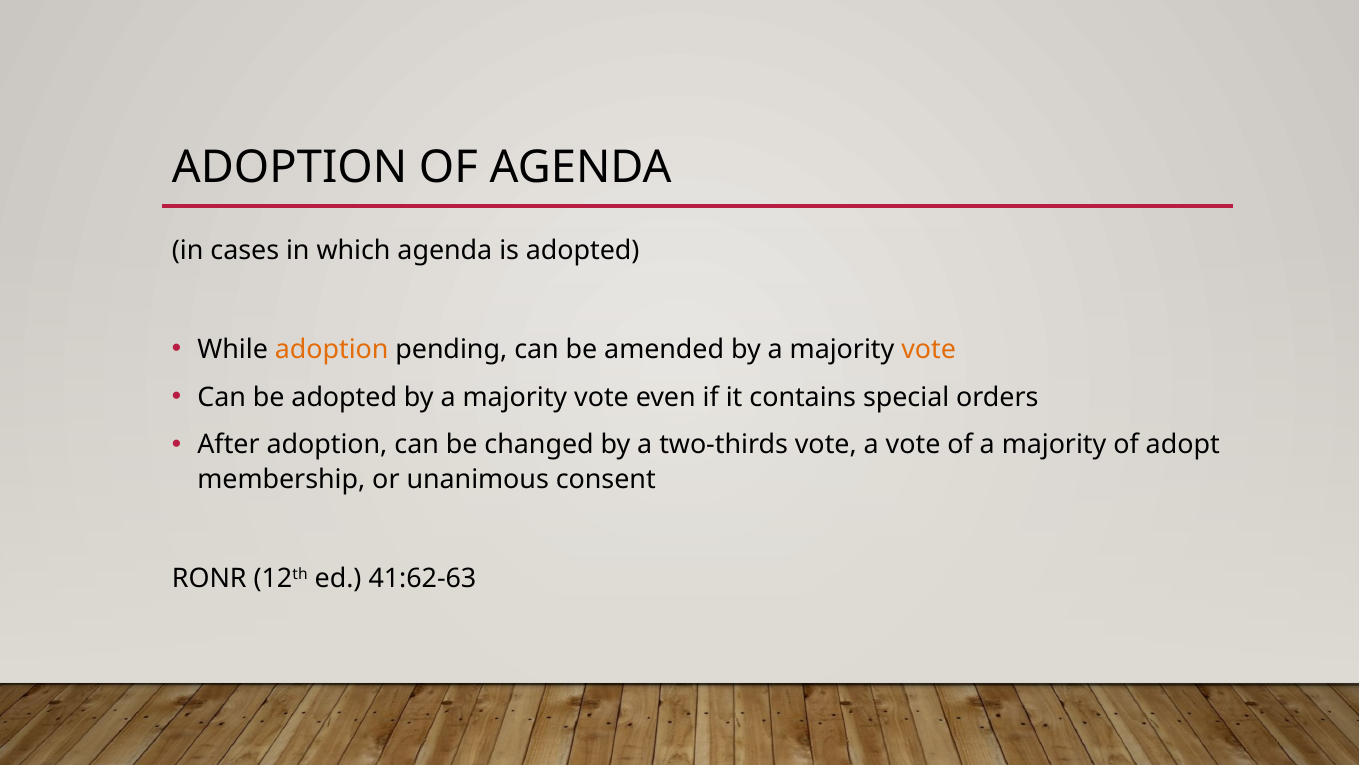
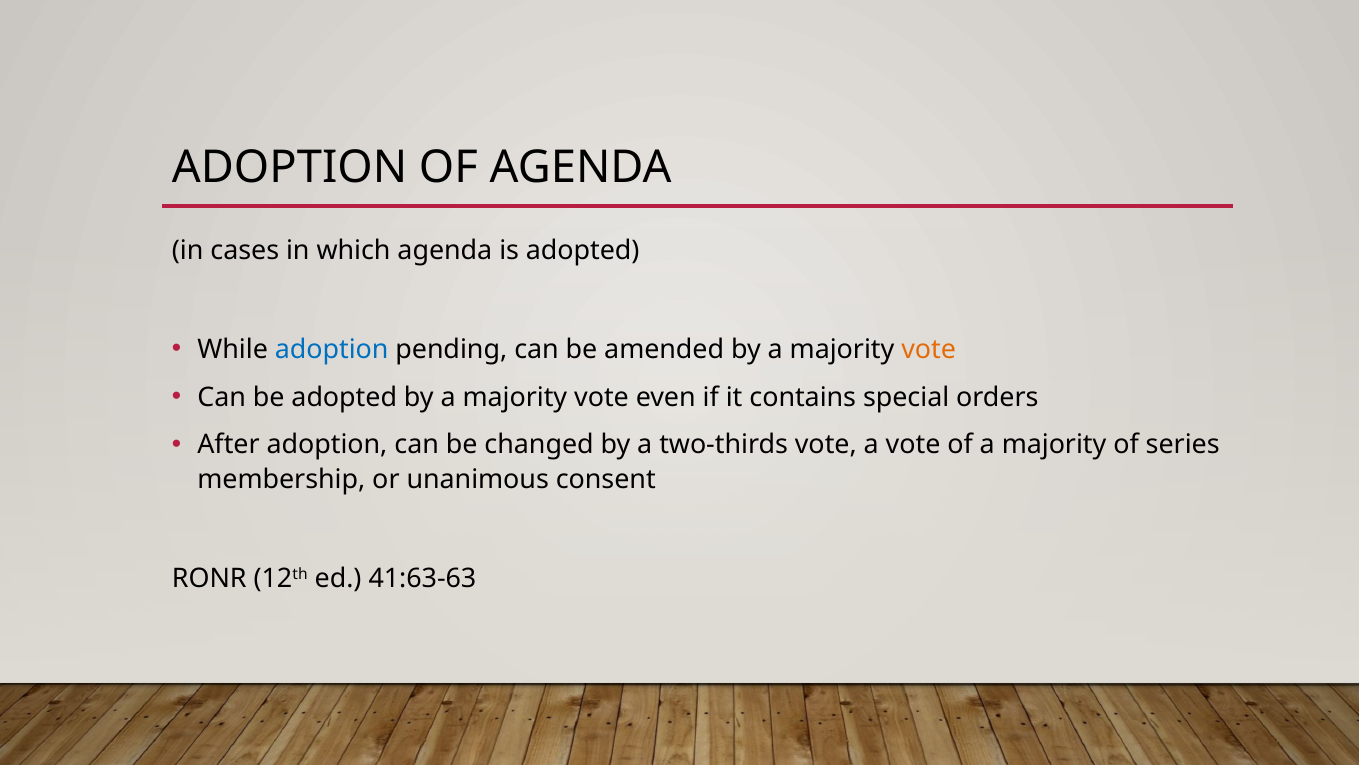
adoption at (332, 349) colour: orange -> blue
adopt: adopt -> series
41:62-63: 41:62-63 -> 41:63-63
